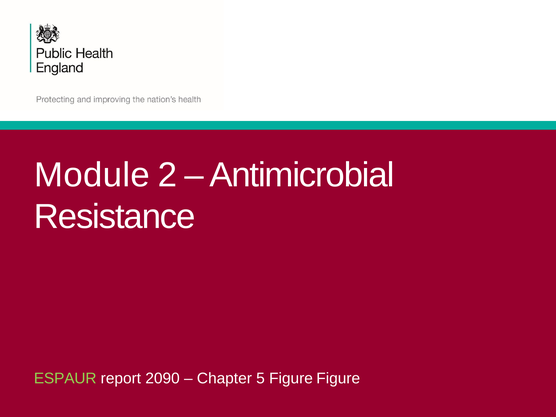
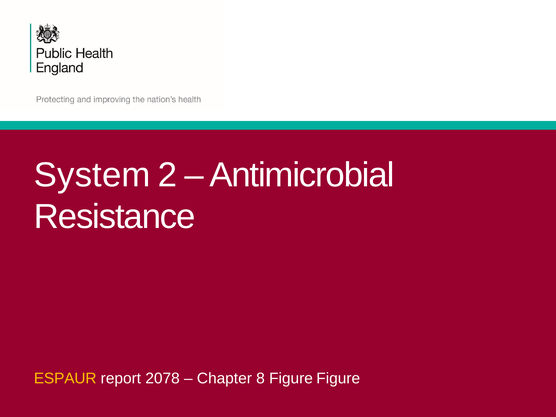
Module: Module -> System
ESPAUR colour: light green -> yellow
2090: 2090 -> 2078
5: 5 -> 8
